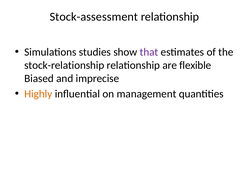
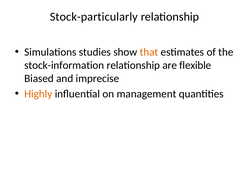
Stock-assessment: Stock-assessment -> Stock-particularly
that colour: purple -> orange
stock-relationship: stock-relationship -> stock-information
